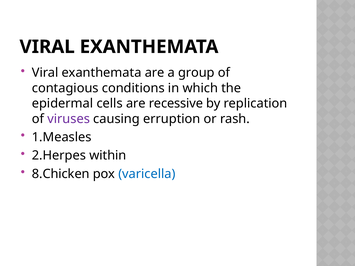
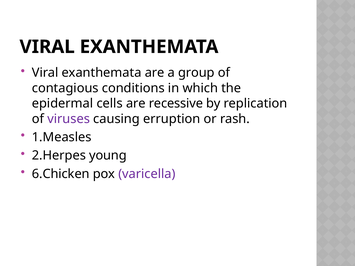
within: within -> young
8.Chicken: 8.Chicken -> 6.Chicken
varicella colour: blue -> purple
